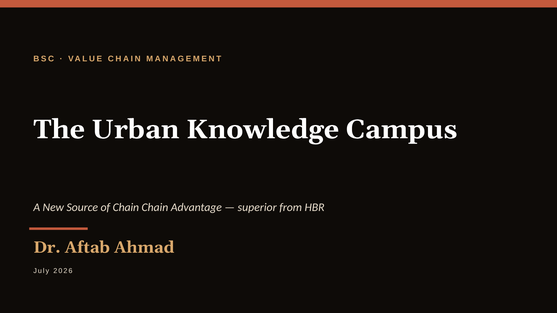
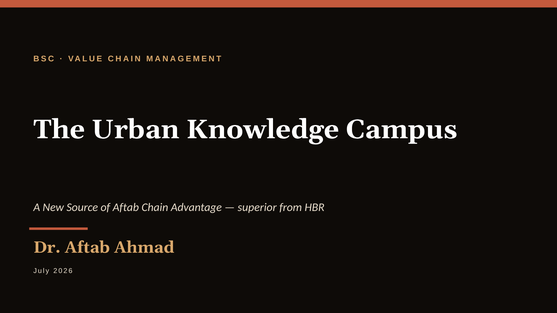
of Chain: Chain -> Aftab
